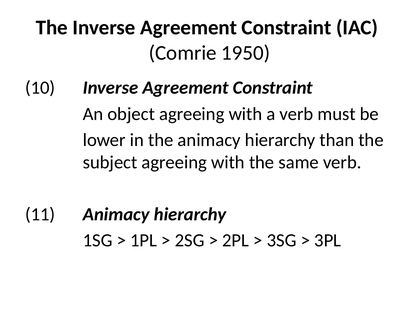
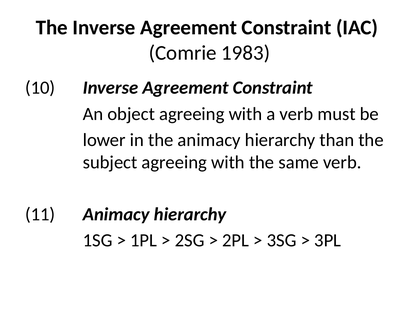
1950: 1950 -> 1983
